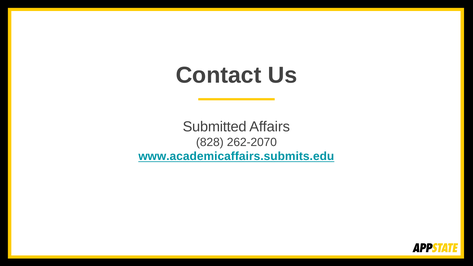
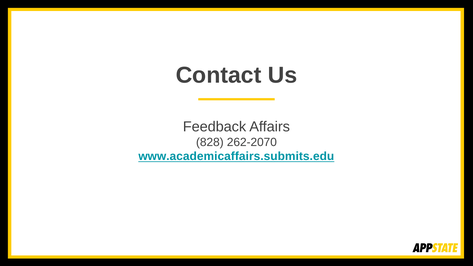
Submitted: Submitted -> Feedback
